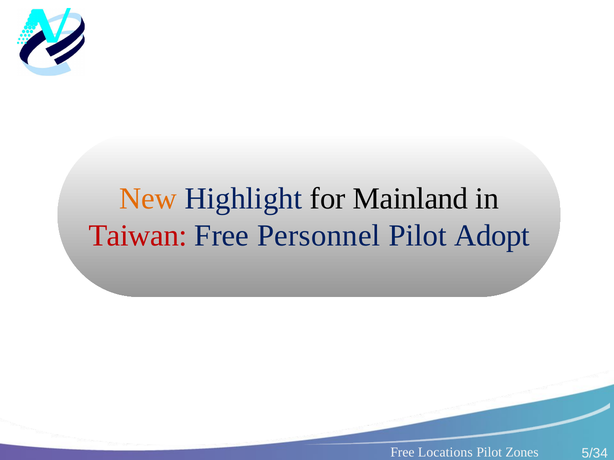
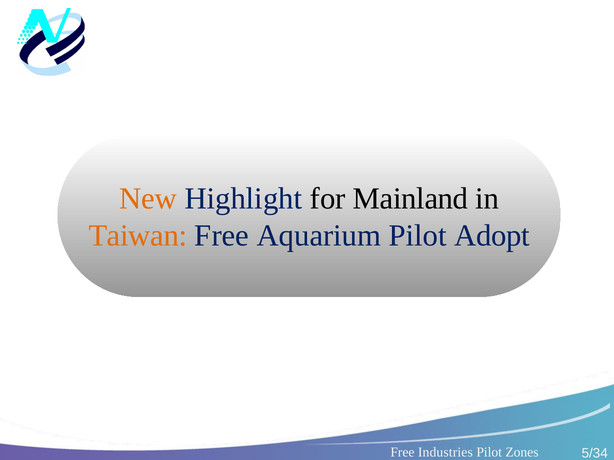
Taiwan colour: red -> orange
Personnel: Personnel -> Aquarium
Locations: Locations -> Industries
